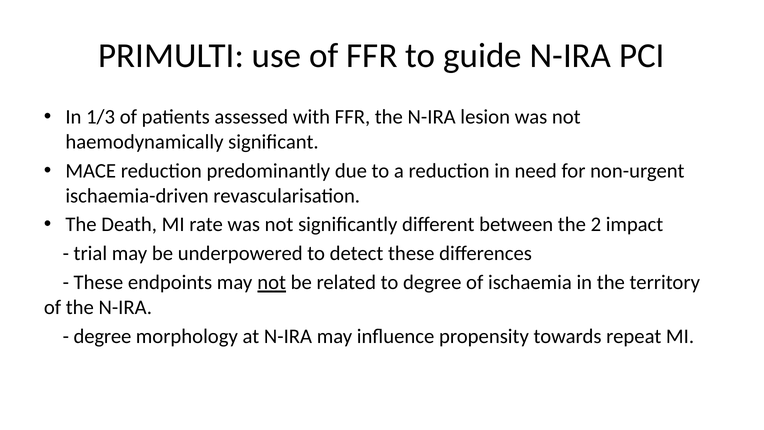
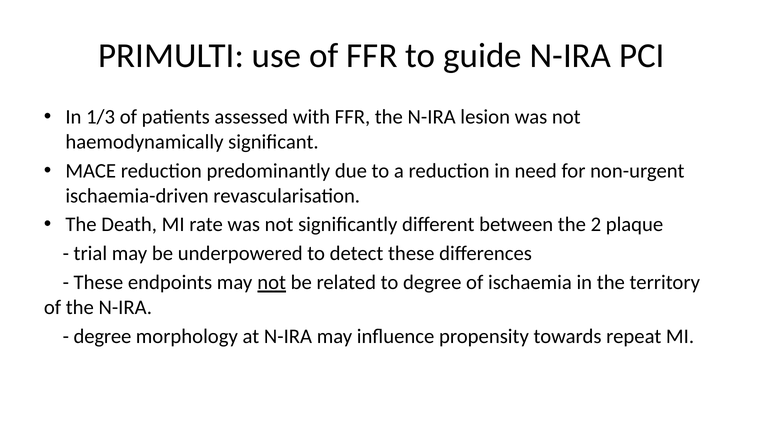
impact: impact -> plaque
